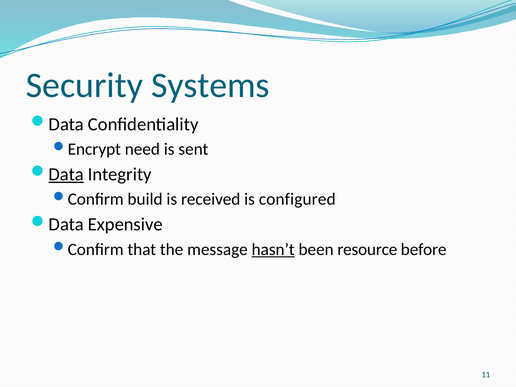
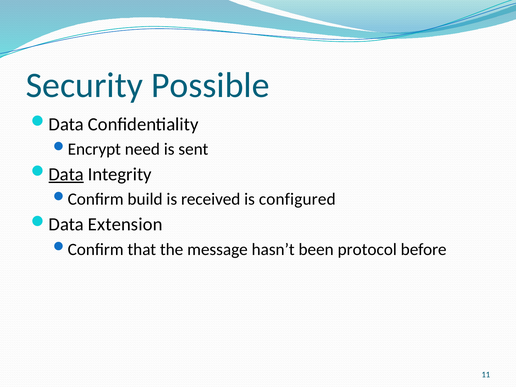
Systems: Systems -> Possible
Expensive: Expensive -> Extension
hasn’t underline: present -> none
resource: resource -> protocol
